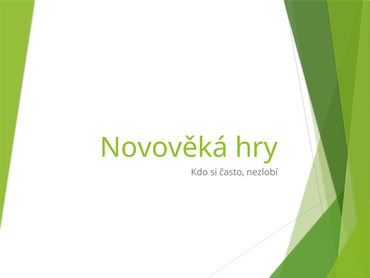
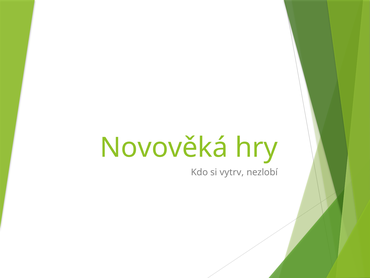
často: často -> vytrv
